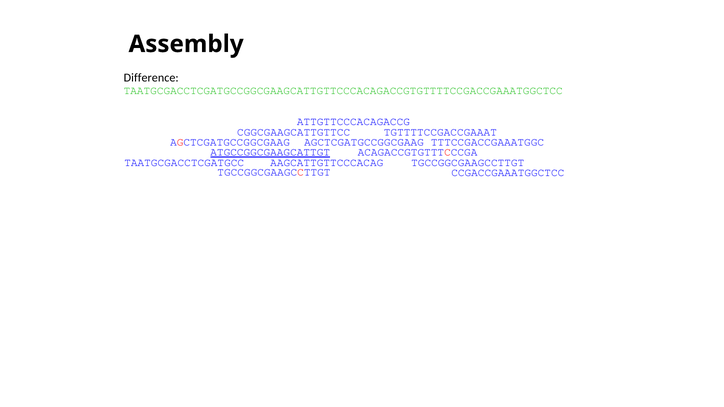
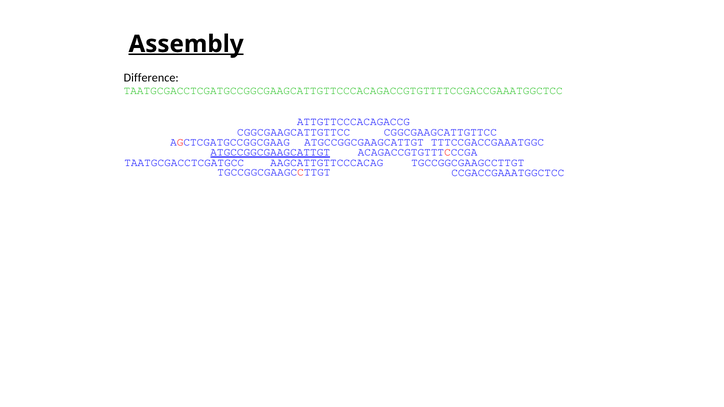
Assembly underline: none -> present
CGGCGAAGCATTGTTCC TGTTTTCCGACCGAAAT: TGTTTTCCGACCGAAAT -> CGGCGAAGCATTGTTCC
AGCTCGATGCCGGCGAAG at (364, 142): AGCTCGATGCCGGCGAAG -> ATGCCGGCGAAGCATTGT
